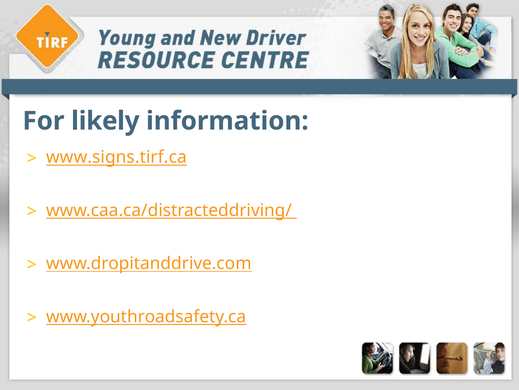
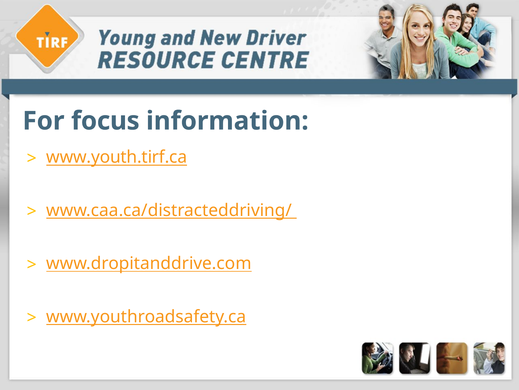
likely: likely -> focus
www.signs.tirf.ca: www.signs.tirf.ca -> www.youth.tirf.ca
